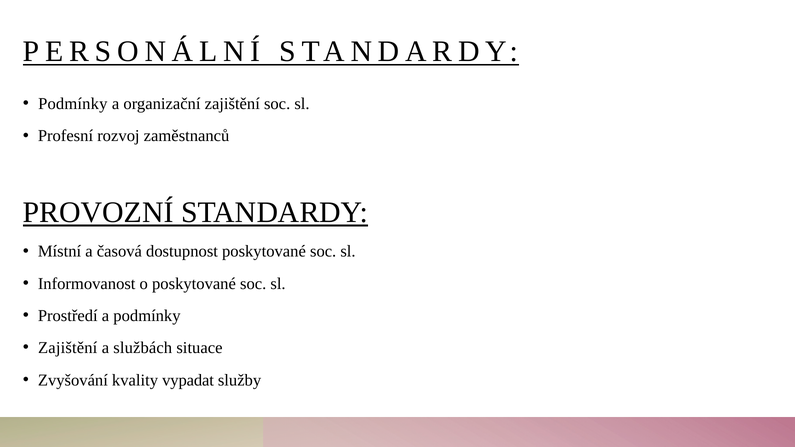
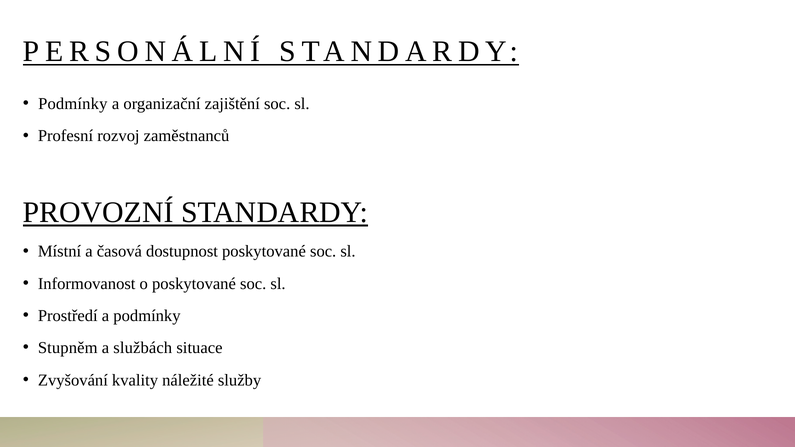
Zajištění at (68, 348): Zajištění -> Stupněm
vypadat: vypadat -> náležité
